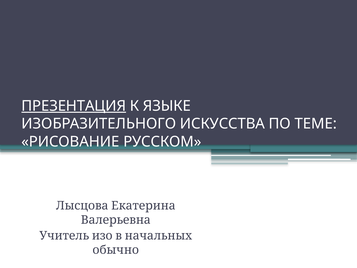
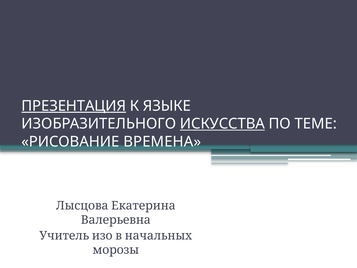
ИСКУССТВА underline: none -> present
РУССКОМ: РУССКОМ -> ВРЕМЕНА
обычно: обычно -> морозы
